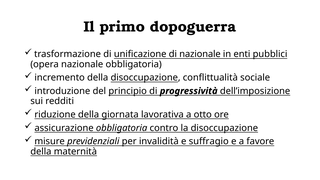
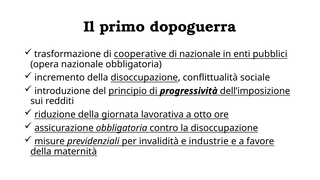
unificazione: unificazione -> cooperative
suffragio: suffragio -> industrie
